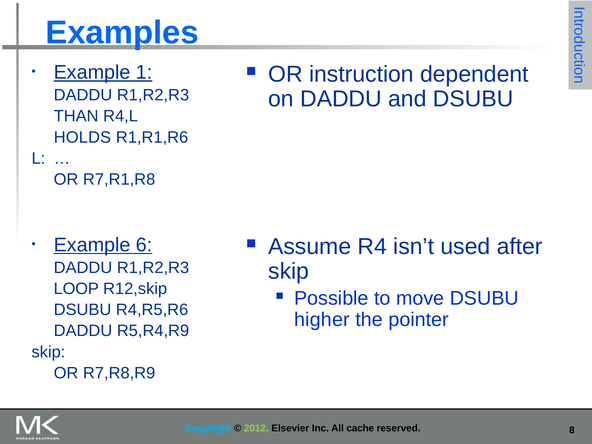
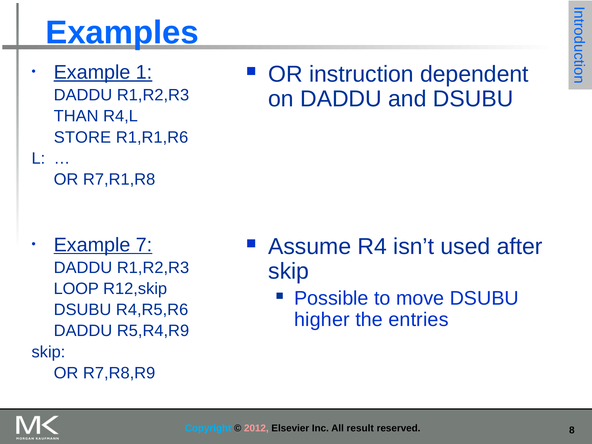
HOLDS: HOLDS -> STORE
6: 6 -> 7
pointer: pointer -> entries
2012 colour: light green -> pink
cache: cache -> result
